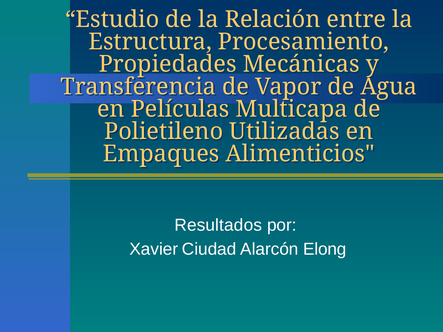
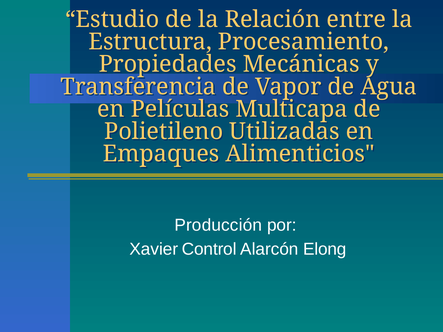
Resultados: Resultados -> Producción
Ciudad: Ciudad -> Control
